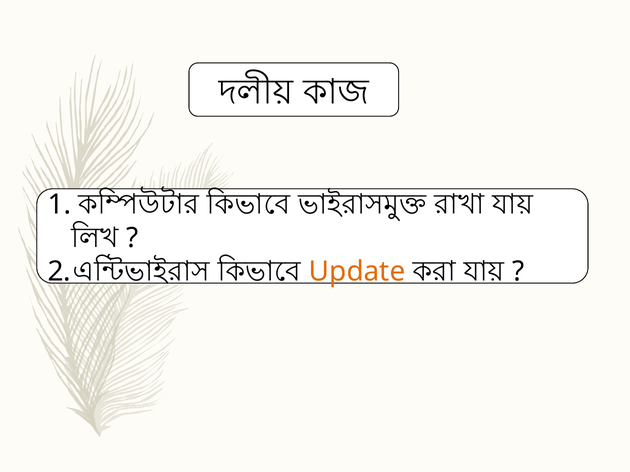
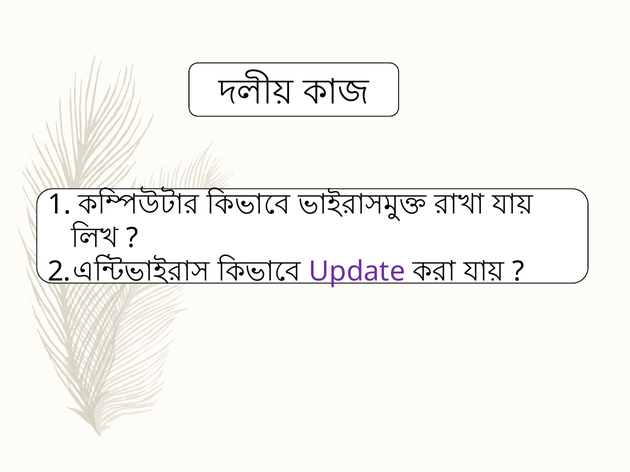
Update colour: orange -> purple
